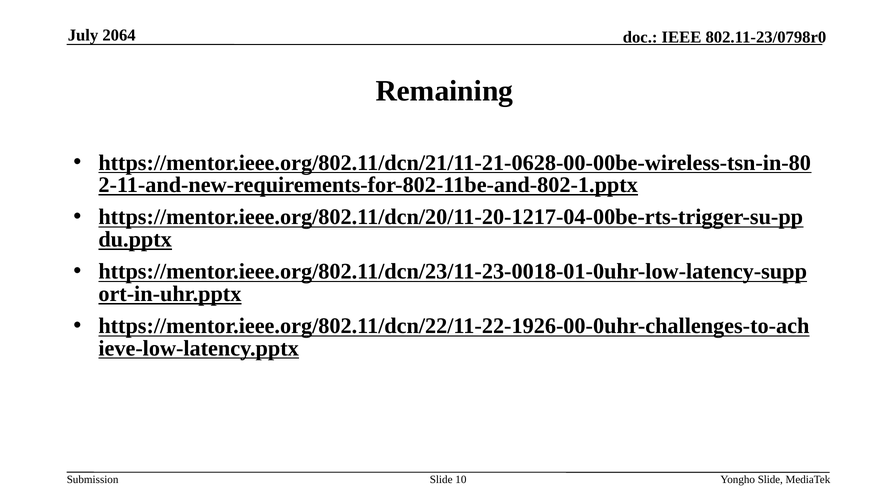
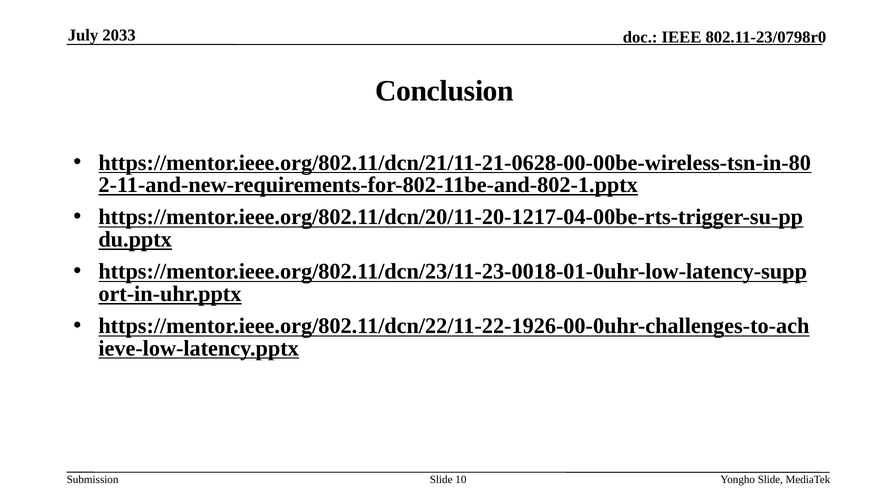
2064: 2064 -> 2033
Remaining: Remaining -> Conclusion
